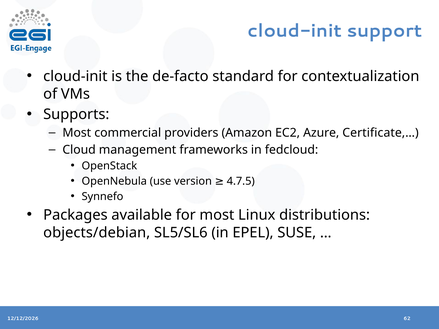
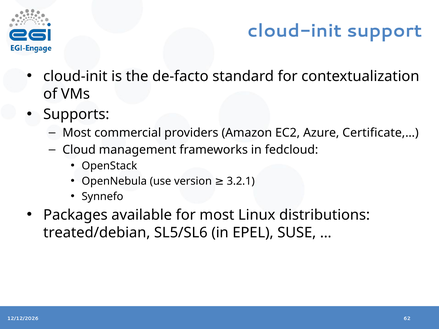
4.7.5: 4.7.5 -> 3.2.1
objects/debian: objects/debian -> treated/debian
